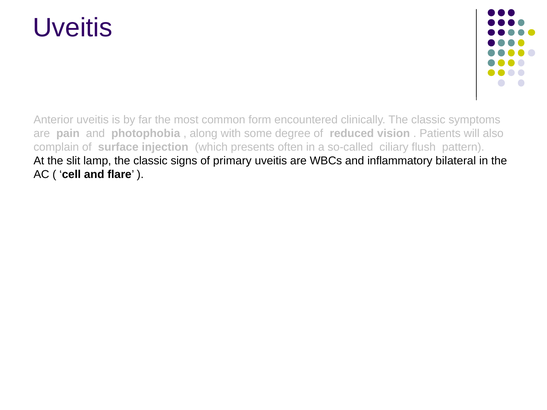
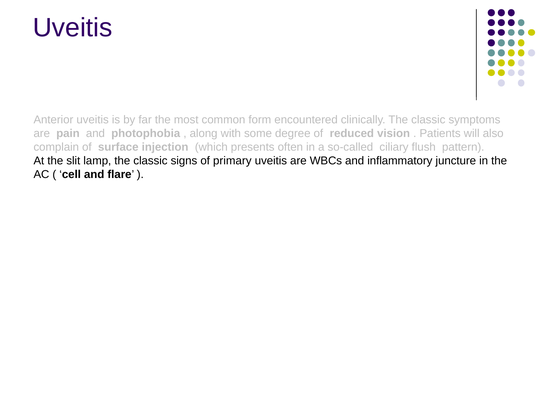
bilateral: bilateral -> juncture
